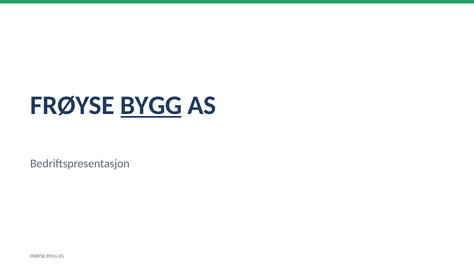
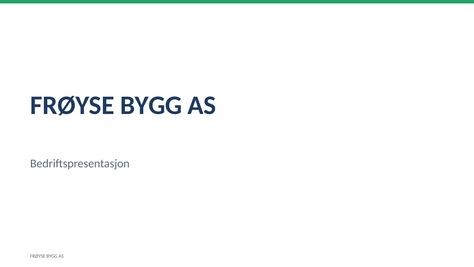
BYGG at (151, 105) underline: present -> none
